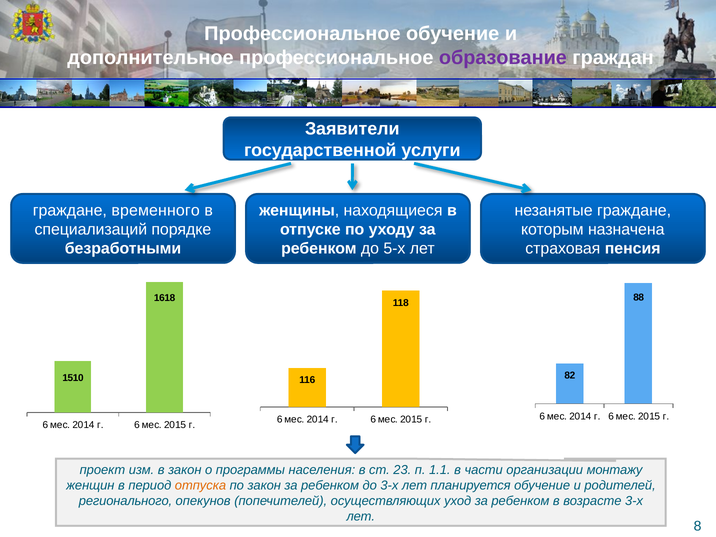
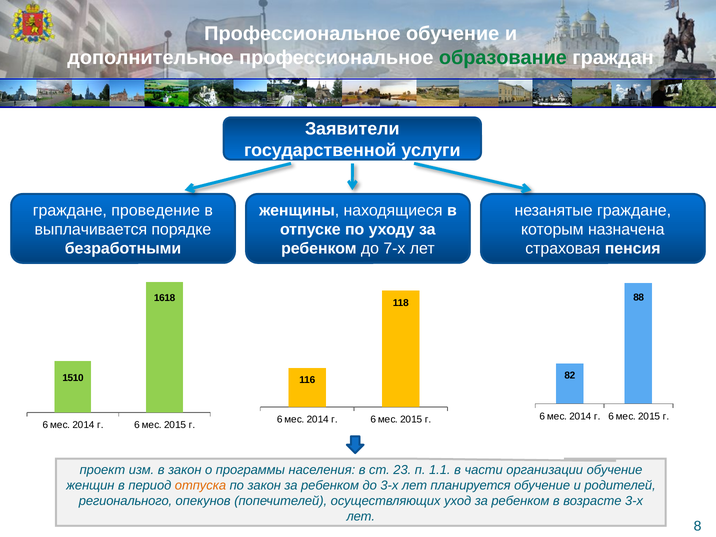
образование colour: purple -> green
временного: временного -> проведение
специализаций: специализаций -> выплачивается
5-х: 5-х -> 7-х
организации монтажу: монтажу -> обучение
